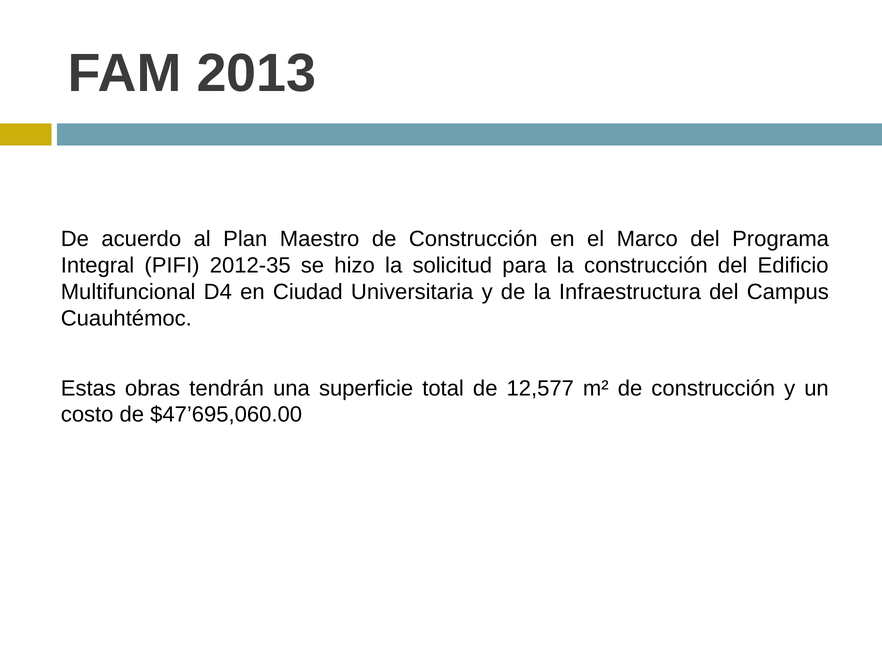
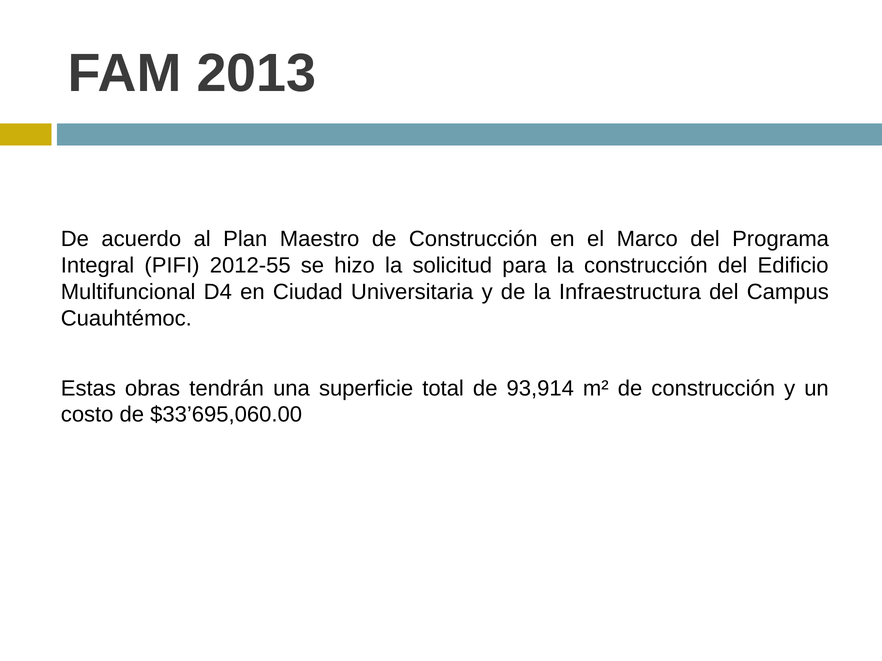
2012-35: 2012-35 -> 2012-55
12,577: 12,577 -> 93,914
$47’695,060.00: $47’695,060.00 -> $33’695,060.00
